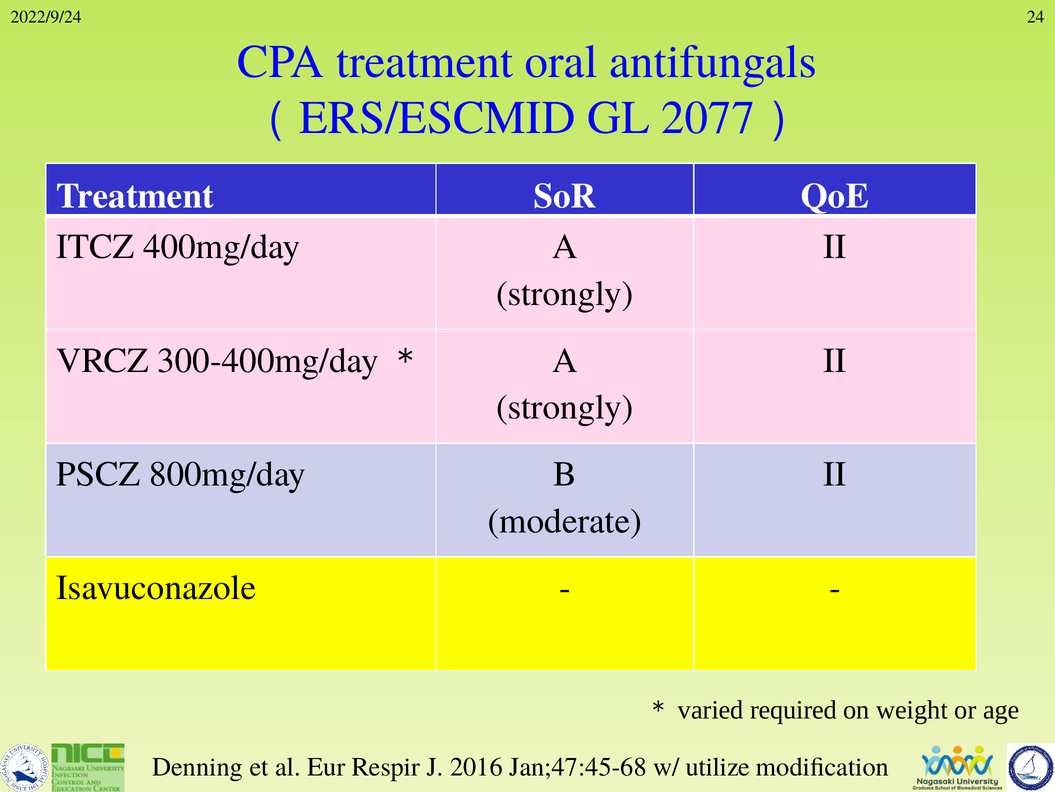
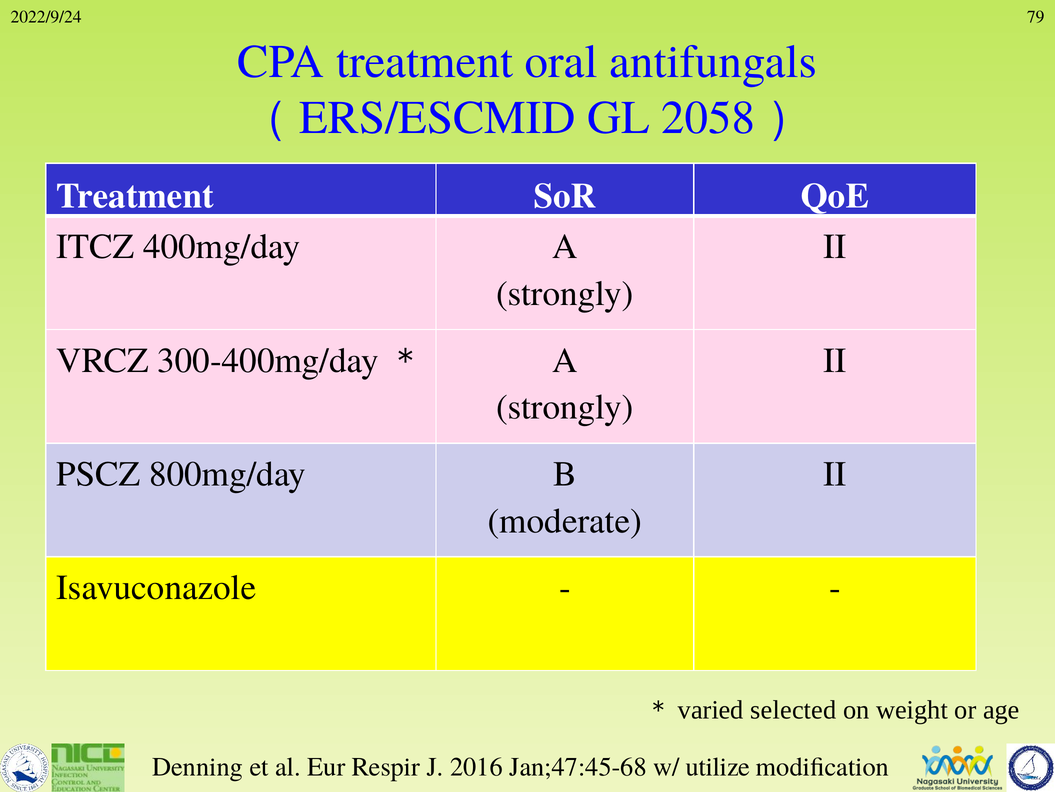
24: 24 -> 79
2077: 2077 -> 2058
required: required -> selected
